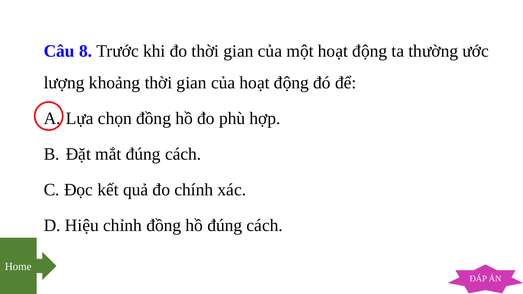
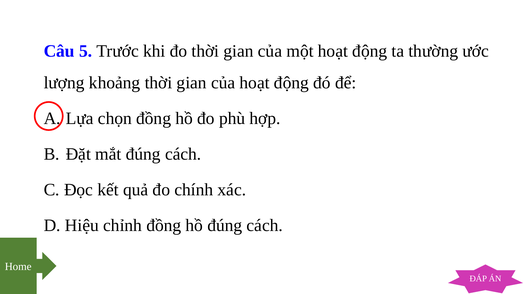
8: 8 -> 5
